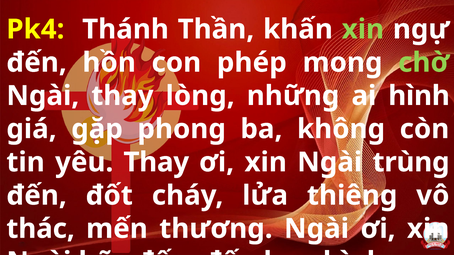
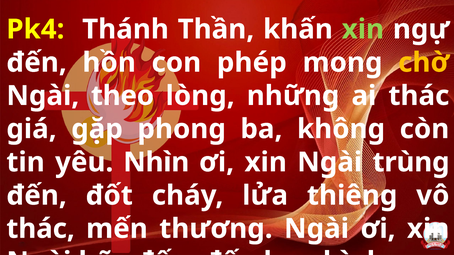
chờ colour: light green -> yellow
Ngài thay: thay -> theo
ai hình: hình -> thác
yêu Thay: Thay -> Nhìn
